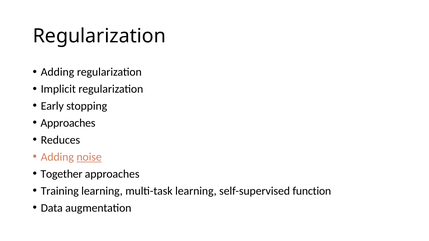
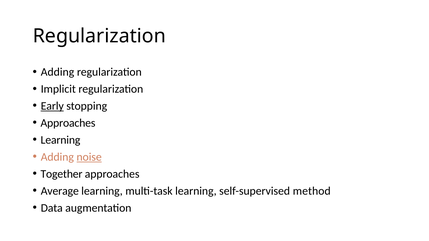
Early underline: none -> present
Reduces at (60, 140): Reduces -> Learning
Training: Training -> Average
function: function -> method
